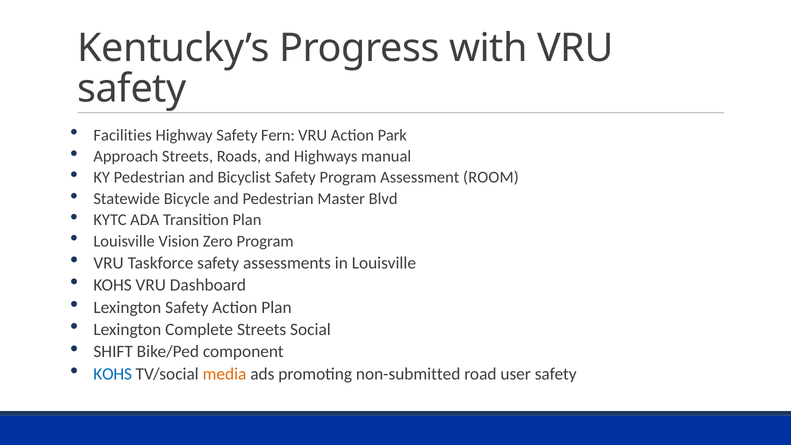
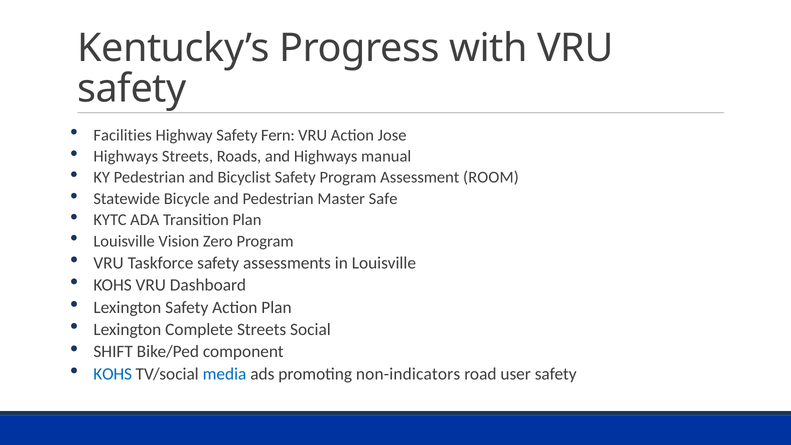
Park: Park -> Jose
Approach at (126, 156): Approach -> Highways
Blvd: Blvd -> Safe
media colour: orange -> blue
non-submitted: non-submitted -> non-indicators
